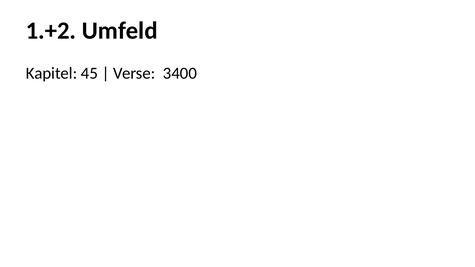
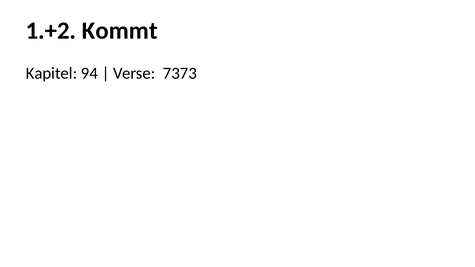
Umfeld: Umfeld -> Kommt
45: 45 -> 94
3400: 3400 -> 7373
